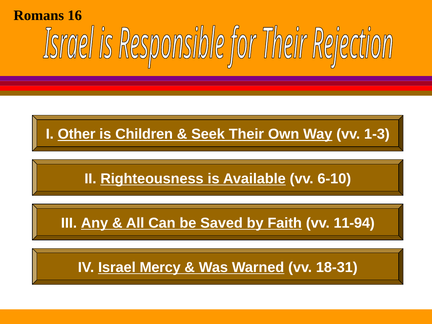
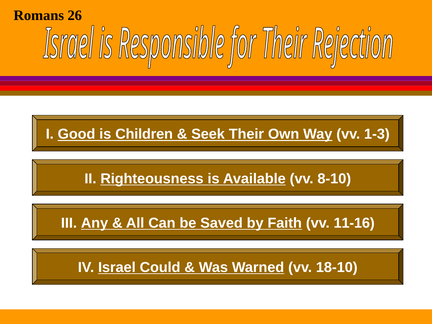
16: 16 -> 26
Other: Other -> Good
6-10: 6-10 -> 8-10
11-94: 11-94 -> 11-16
Mercy: Mercy -> Could
18-31: 18-31 -> 18-10
